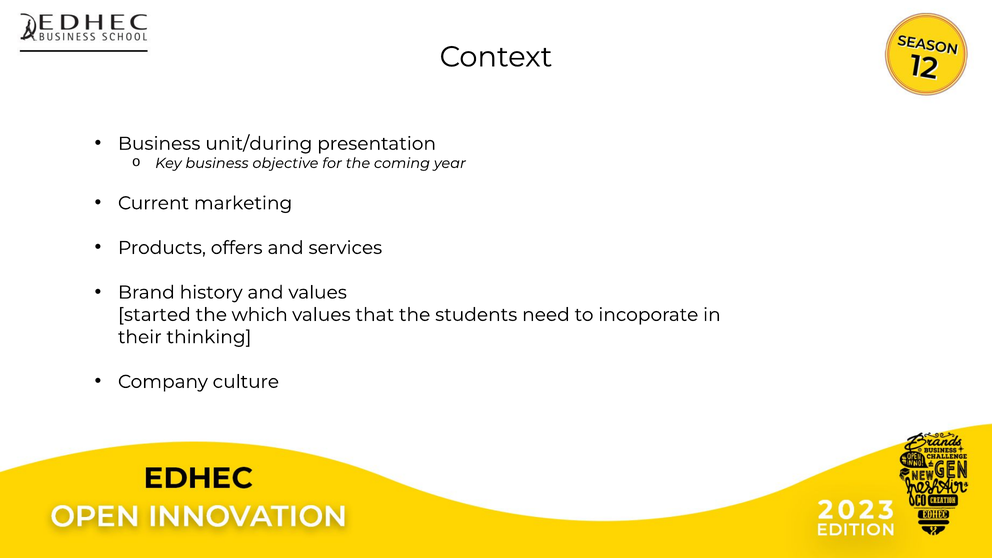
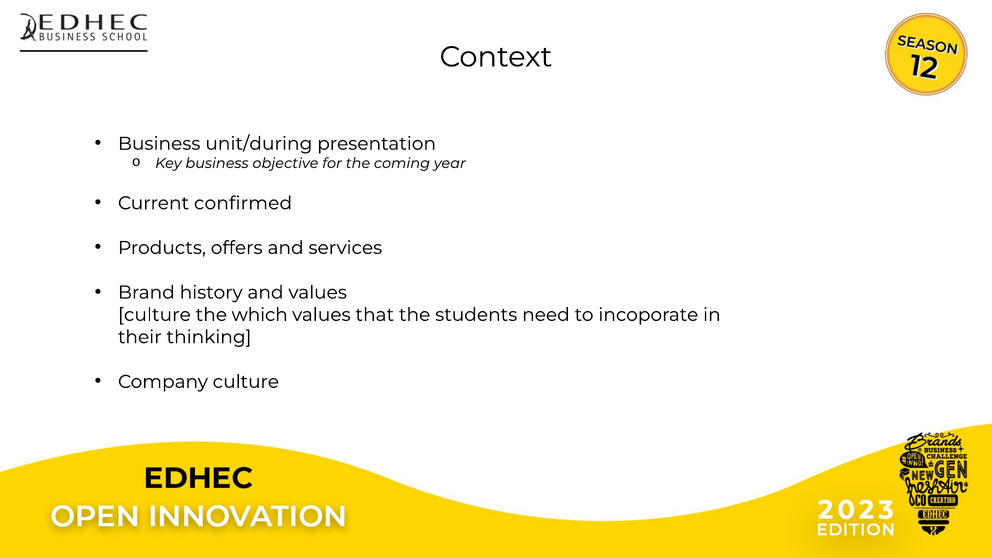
marketing: marketing -> confirmed
started at (154, 315): started -> culture
